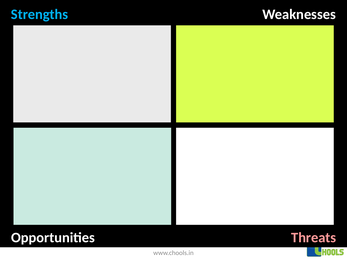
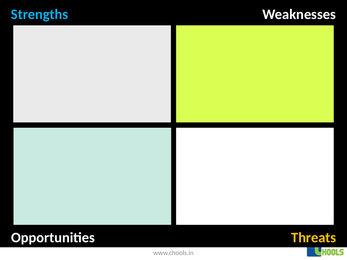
Threats colour: pink -> yellow
